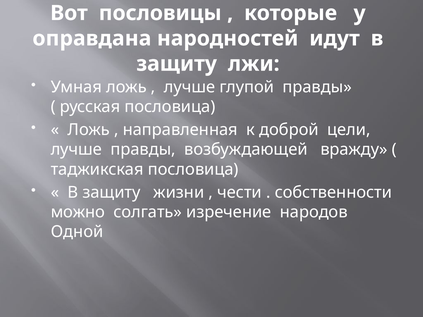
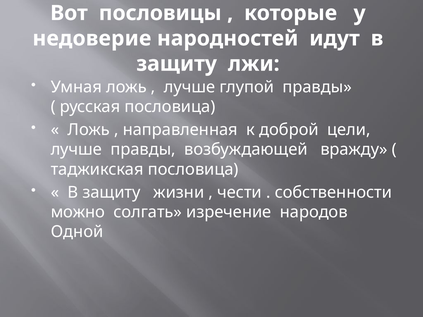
оправдана: оправдана -> недоверие
